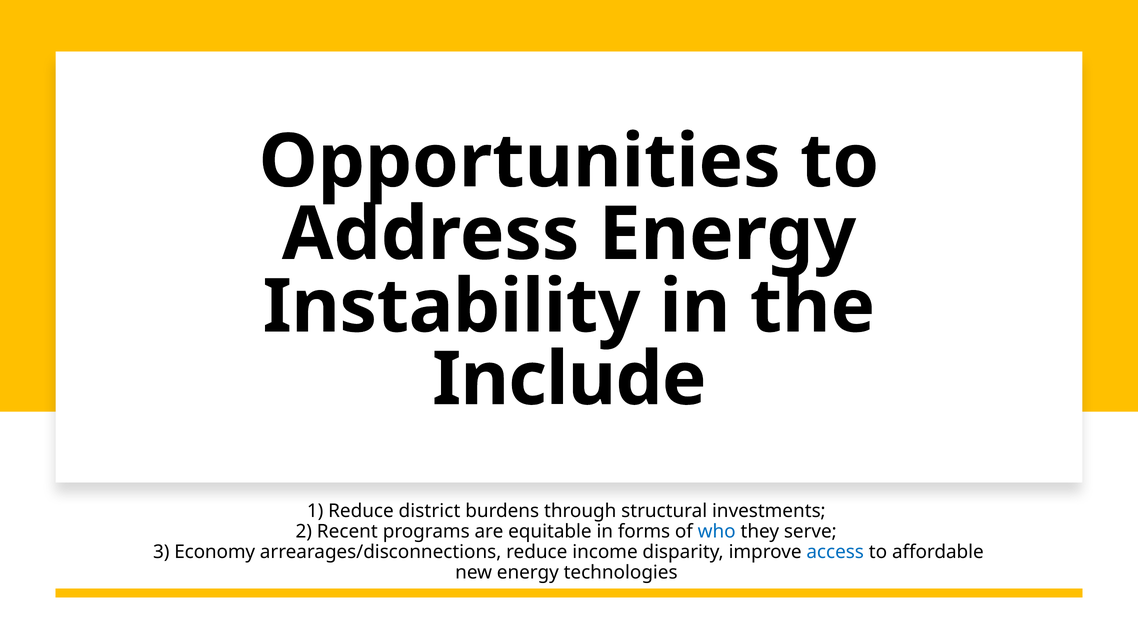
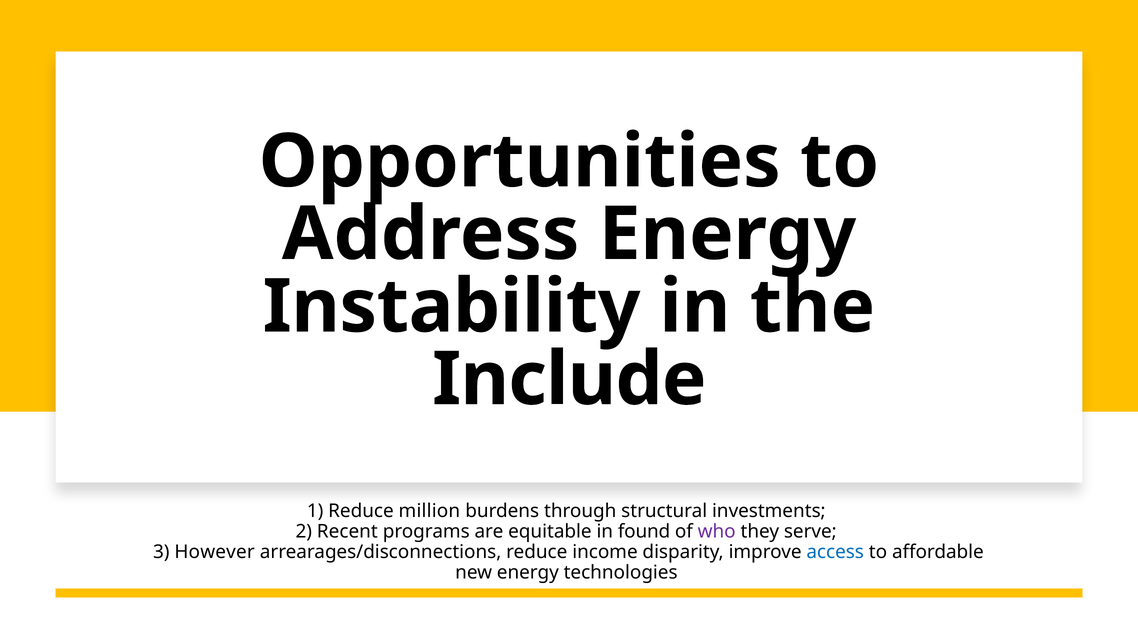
district: district -> million
forms: forms -> found
who colour: blue -> purple
Economy: Economy -> However
